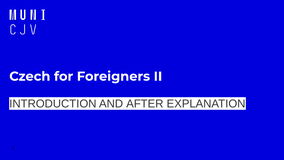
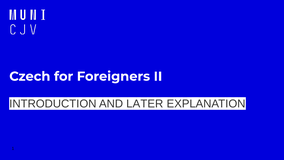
AFTER: AFTER -> LATER
